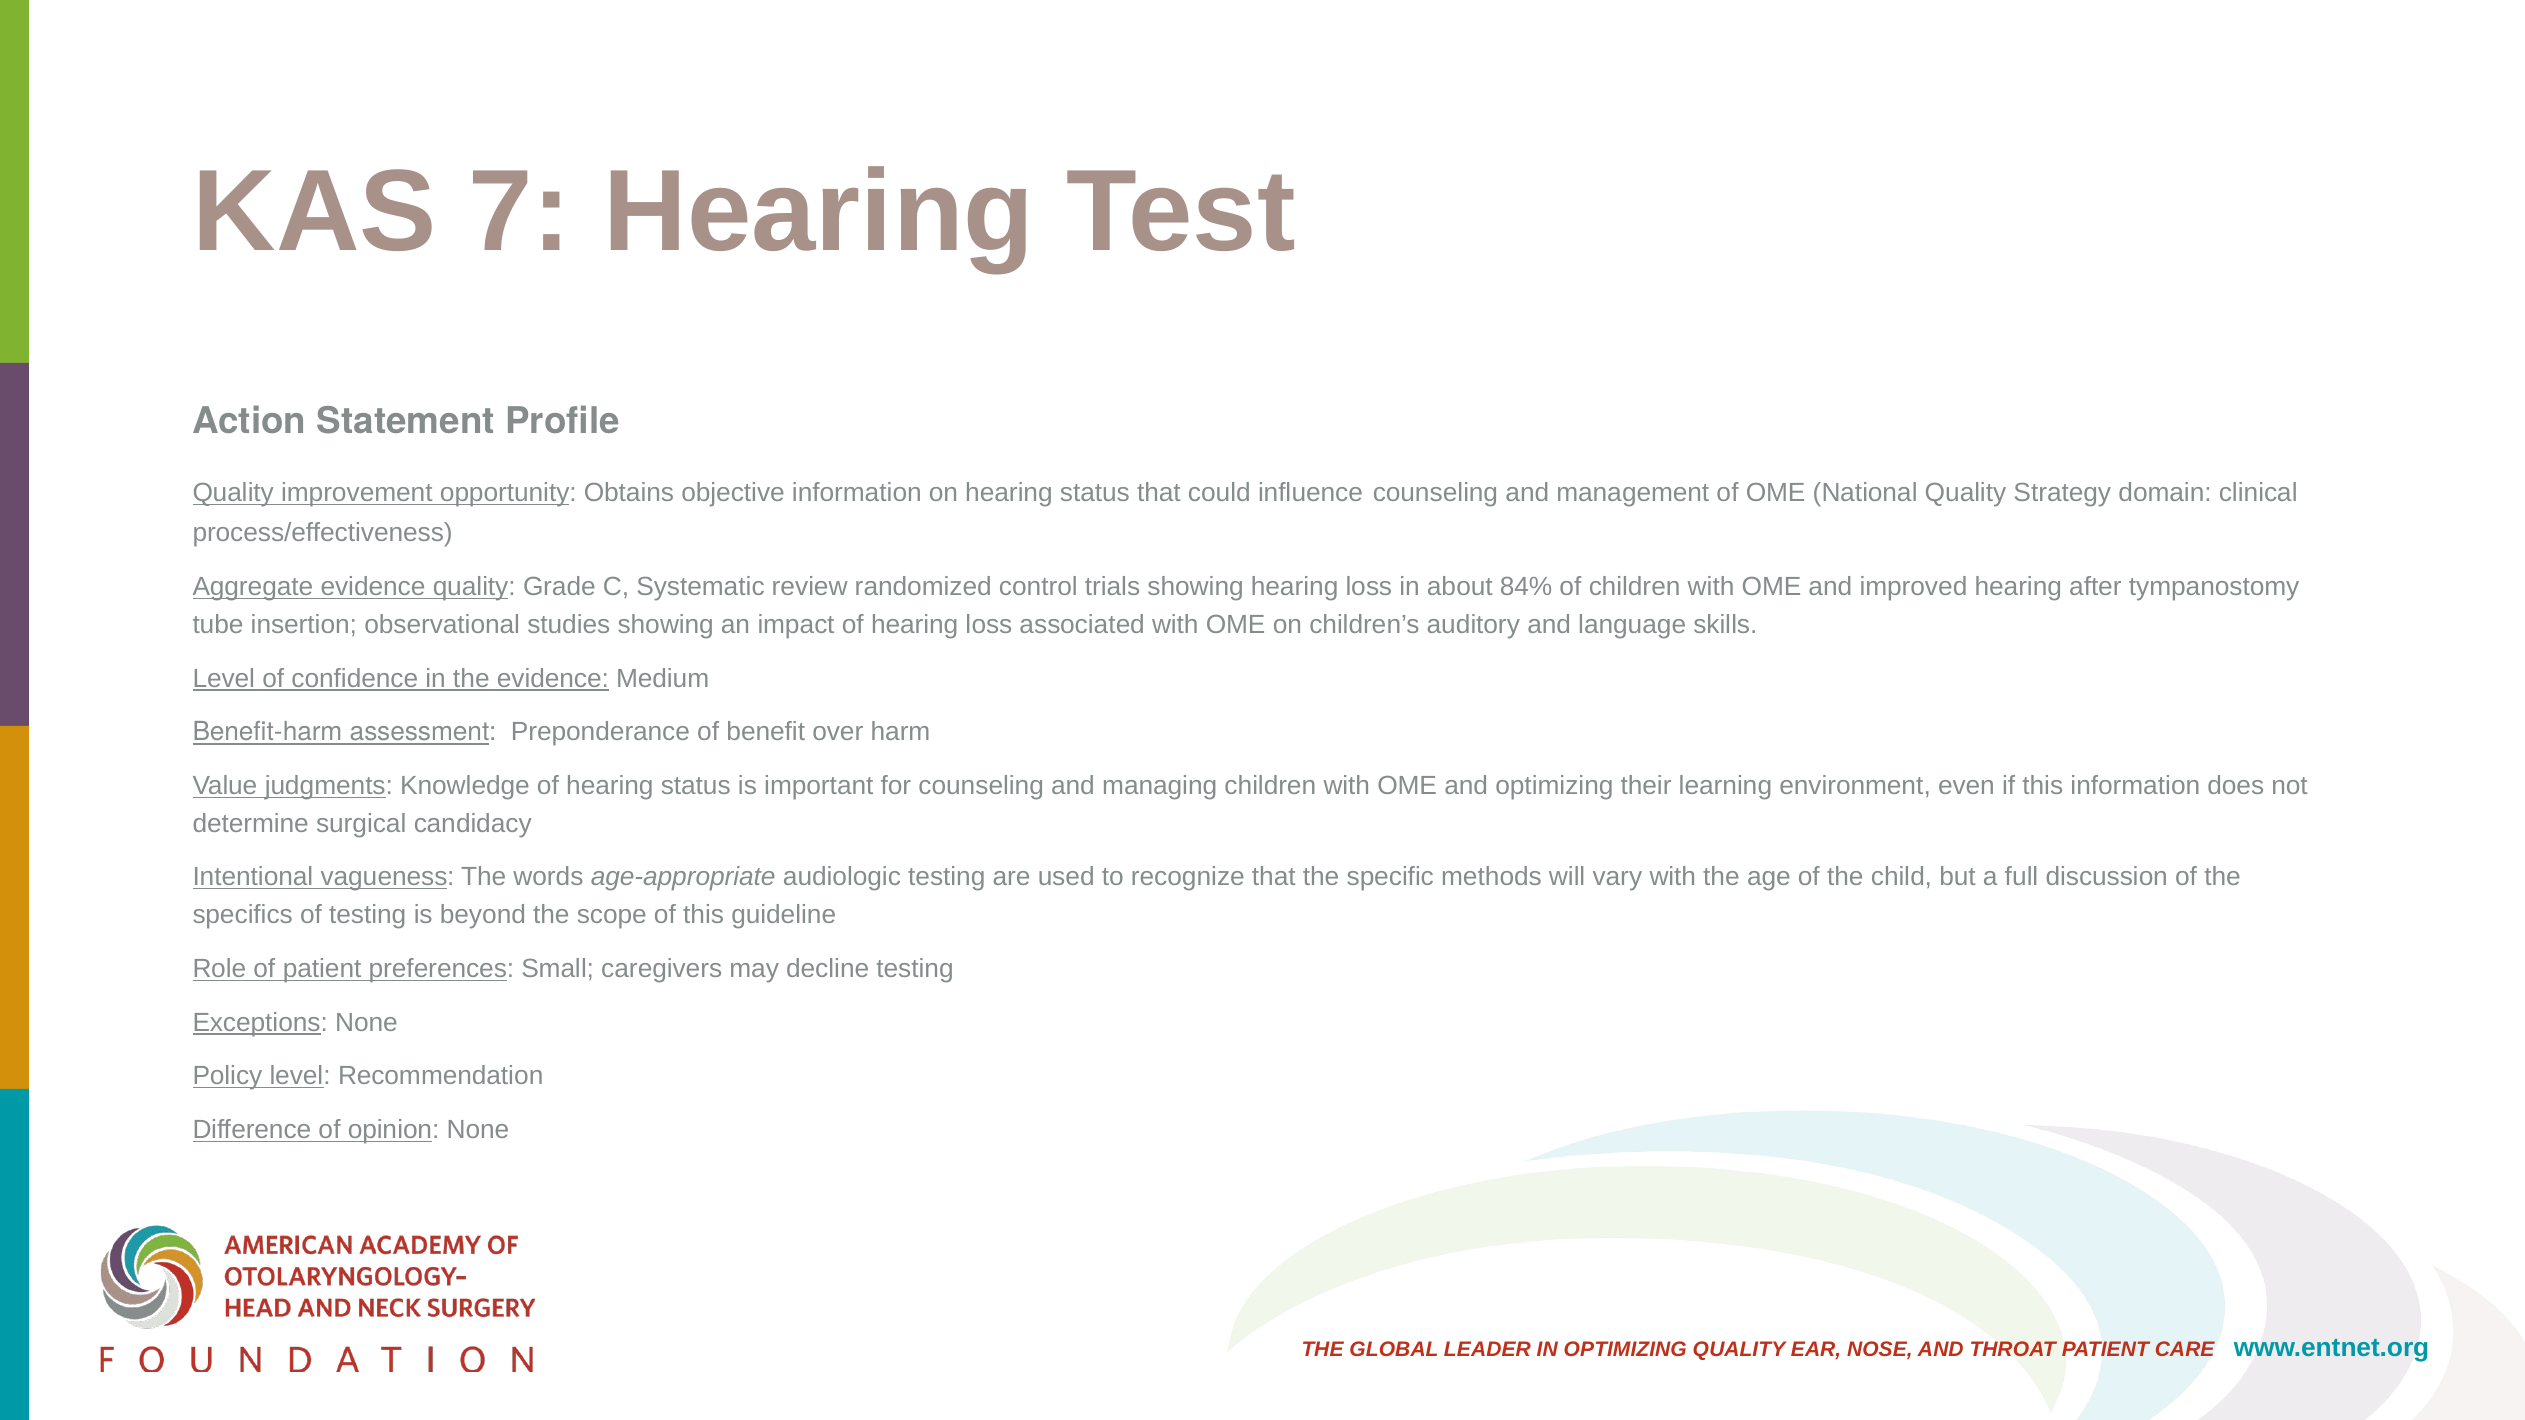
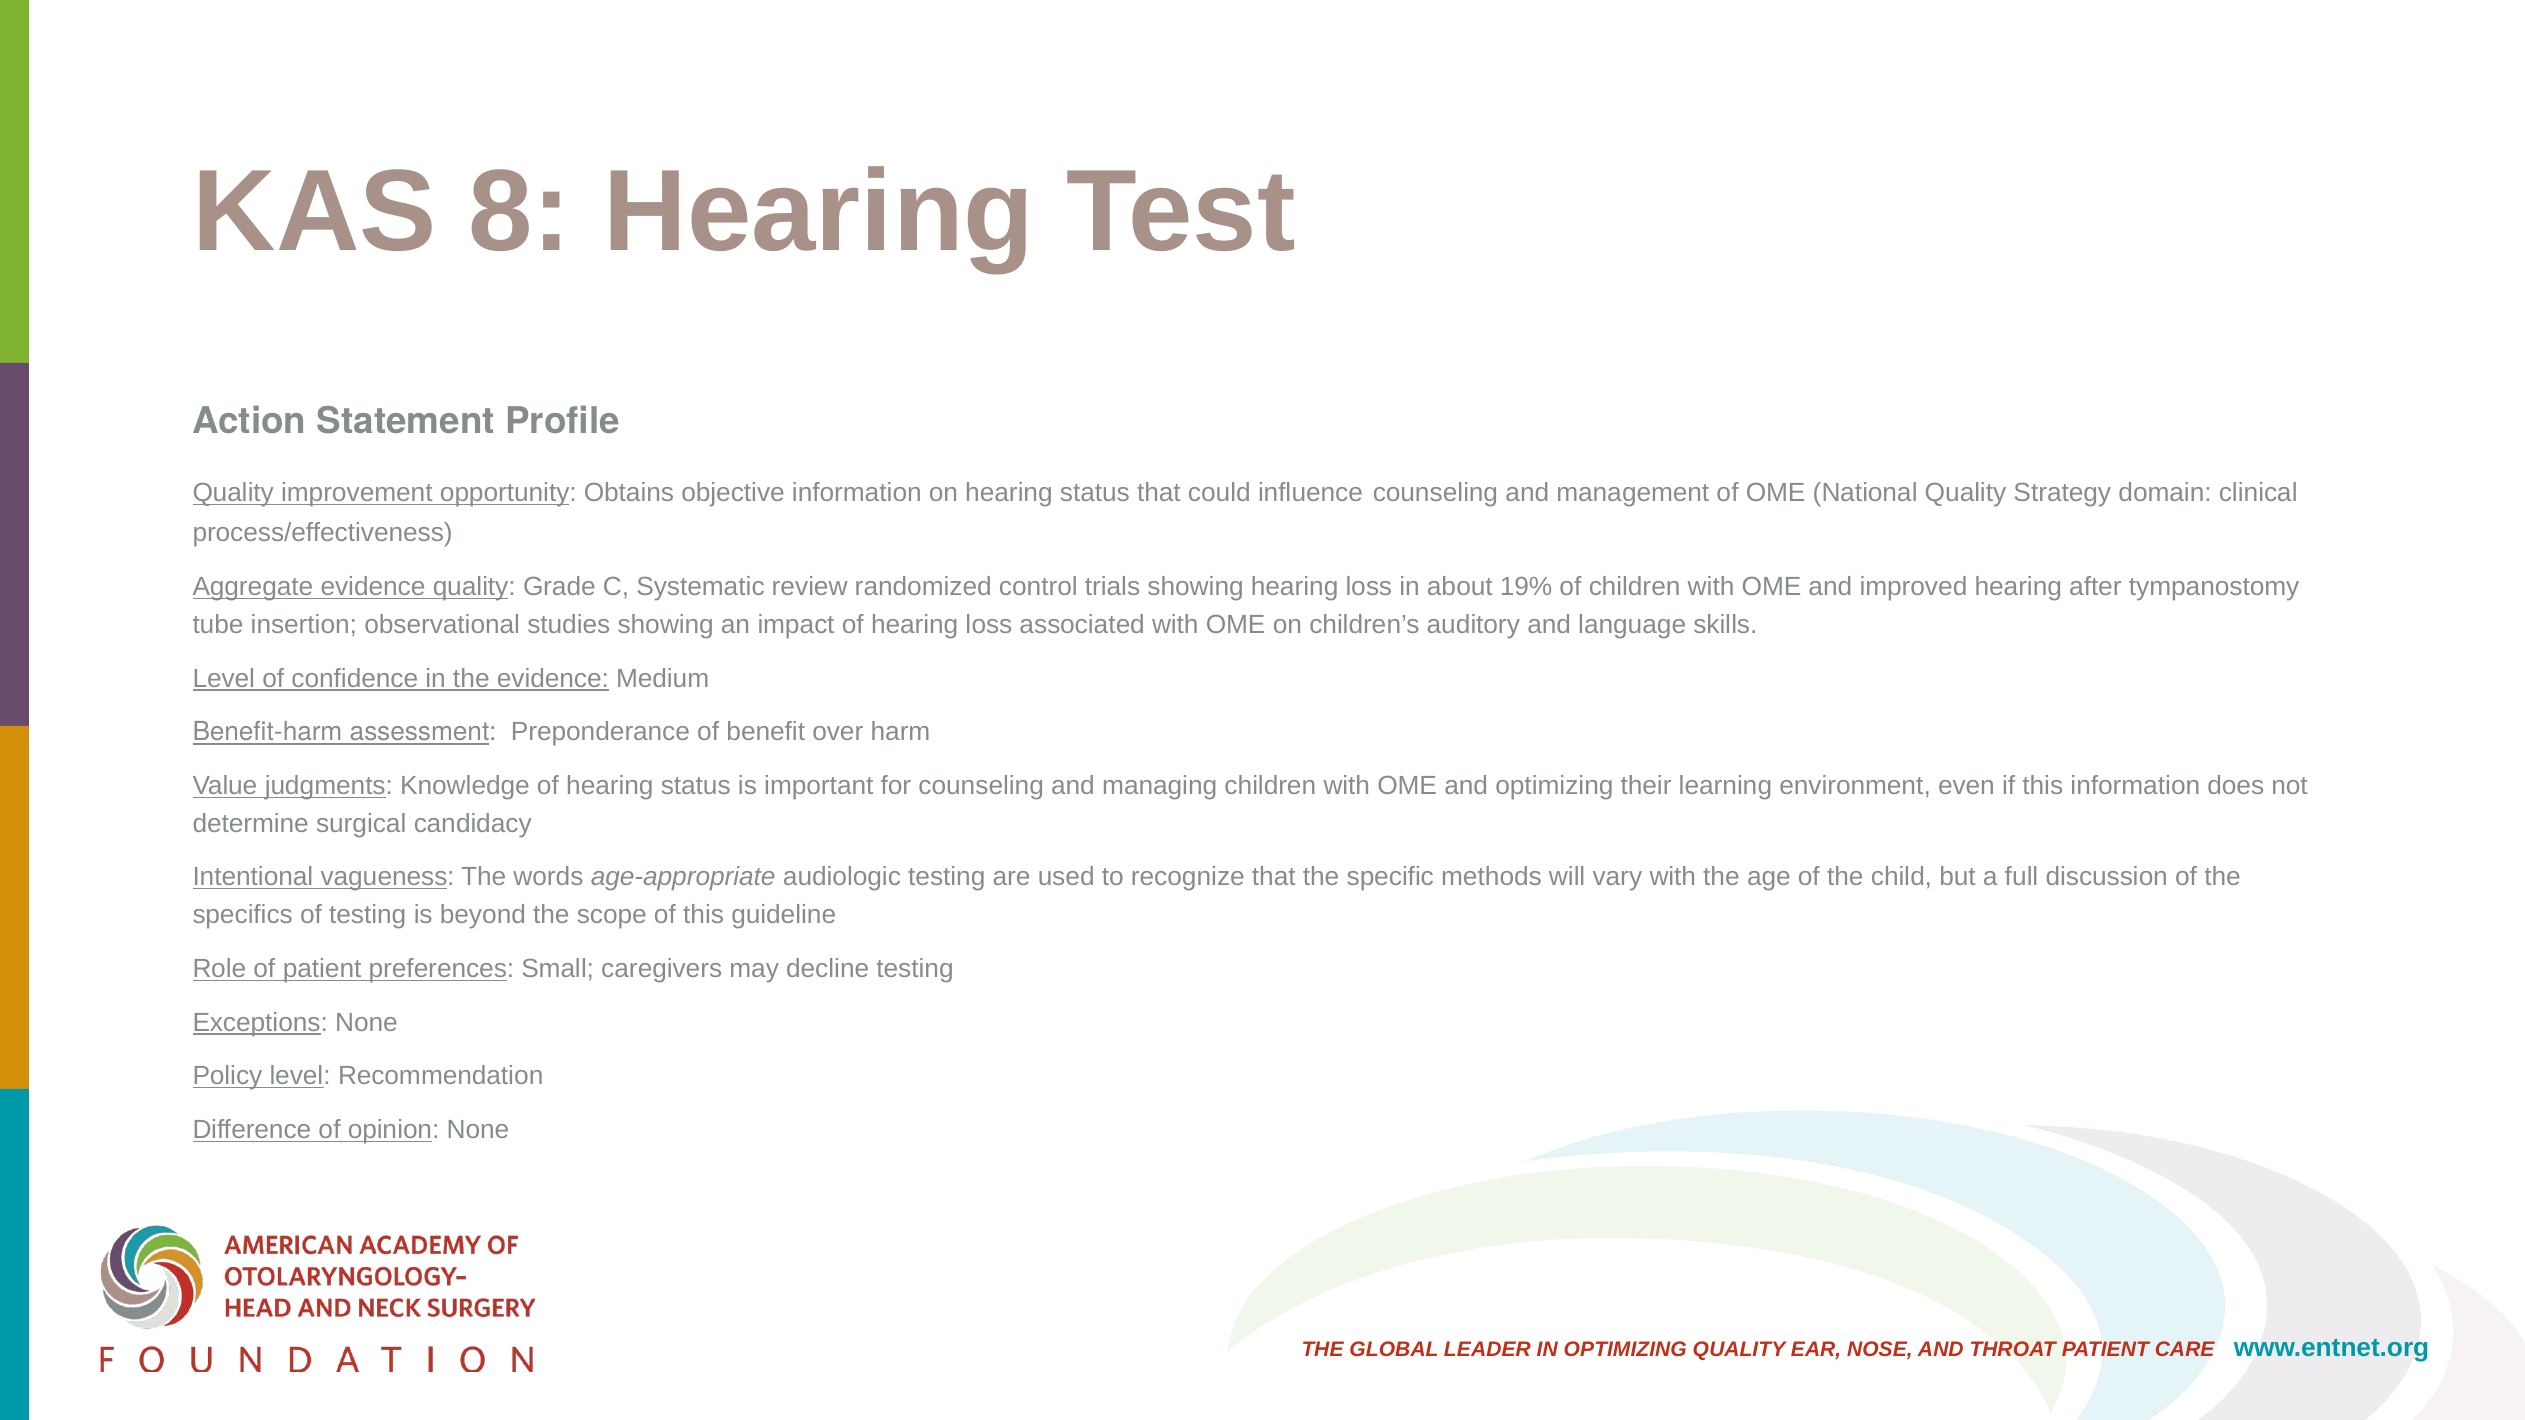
7: 7 -> 8
84%: 84% -> 19%
